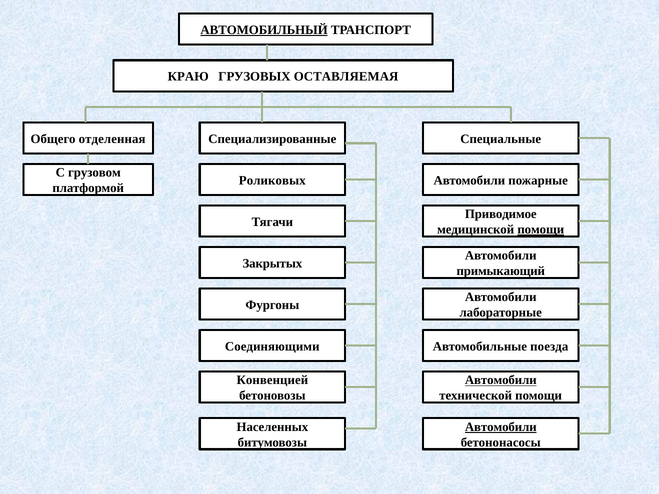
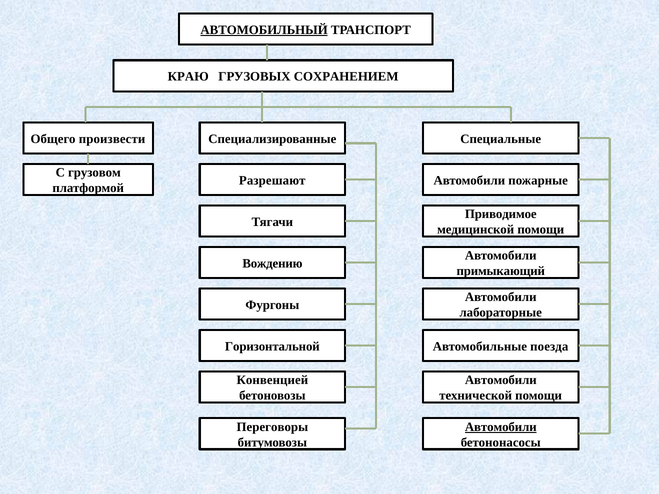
ОСТАВЛЯЕМАЯ: ОСТАВЛЯЕМАЯ -> СОХРАНЕНИЕМ
отделенная: отделенная -> произвести
Роликовых: Роликовых -> Разрешают
помощи at (541, 230) underline: present -> none
Закрытых: Закрытых -> Вождению
Соединяющими: Соединяющими -> Горизонтальной
Автомобили at (501, 380) underline: present -> none
Населенных: Населенных -> Переговоры
